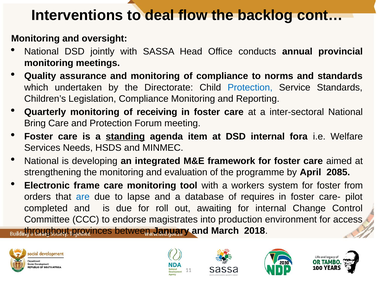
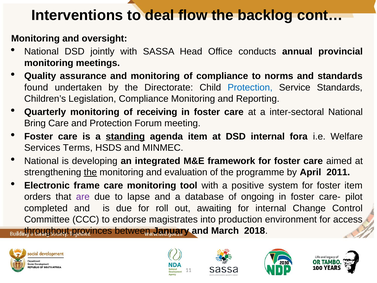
which: which -> found
Needs: Needs -> Terms
the at (90, 172) underline: none -> present
2085: 2085 -> 2011
workers: workers -> positive
foster from: from -> item
are colour: blue -> purple
requires: requires -> ongoing
